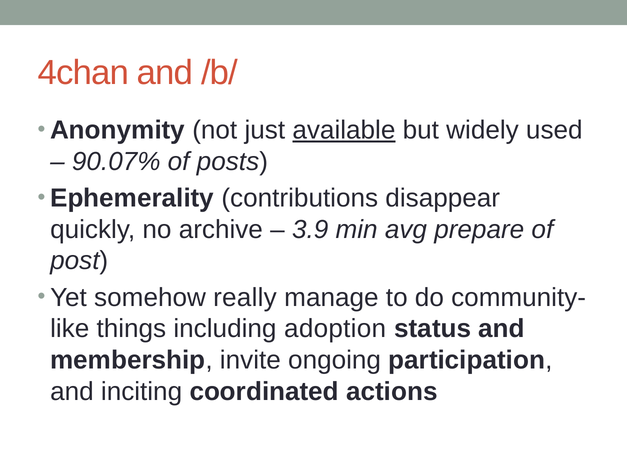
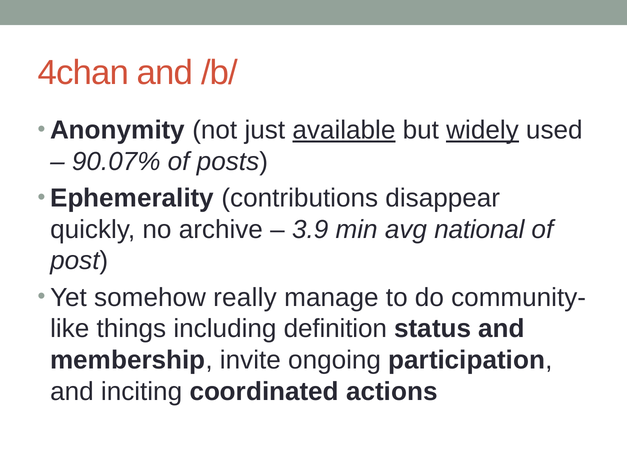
widely underline: none -> present
prepare: prepare -> national
adoption: adoption -> definition
